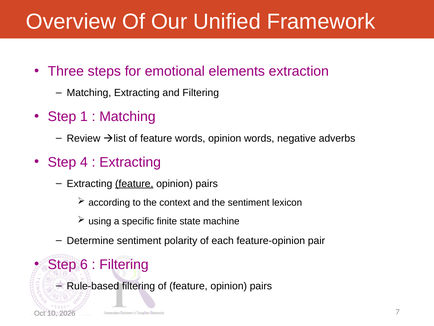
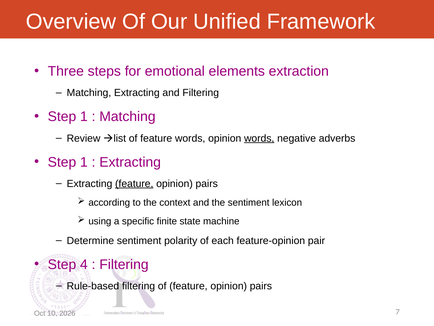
words at (259, 138) underline: none -> present
4 at (84, 162): 4 -> 1
6: 6 -> 4
